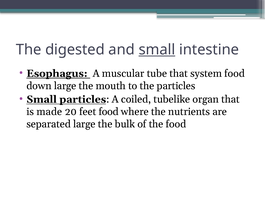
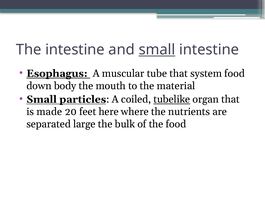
The digested: digested -> intestine
down large: large -> body
the particles: particles -> material
tubelike underline: none -> present
feet food: food -> here
